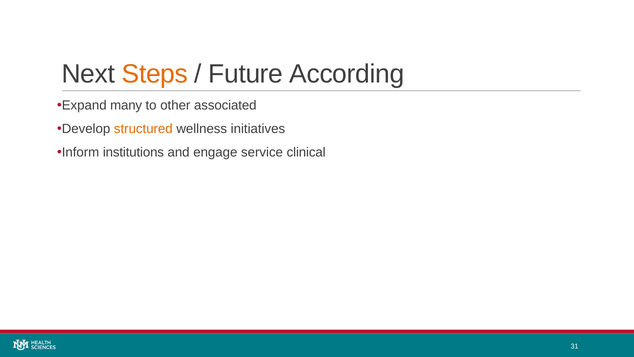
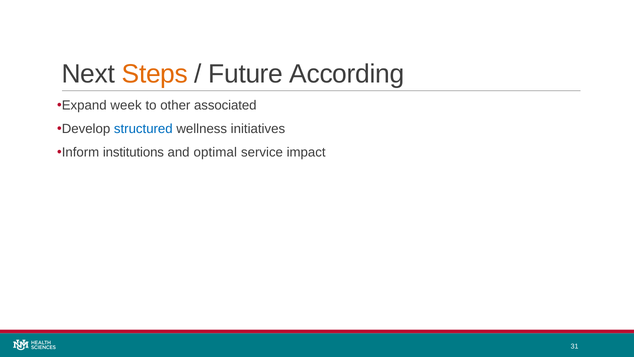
many: many -> week
structured colour: orange -> blue
engage: engage -> optimal
clinical: clinical -> impact
